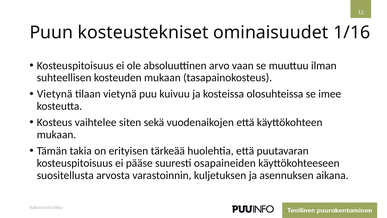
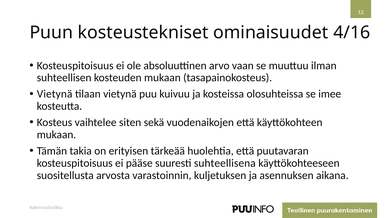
1/16: 1/16 -> 4/16
osapaineiden: osapaineiden -> suhteellisena
